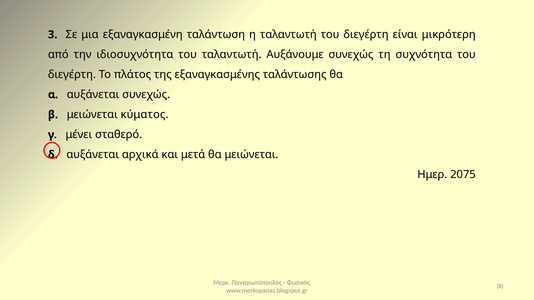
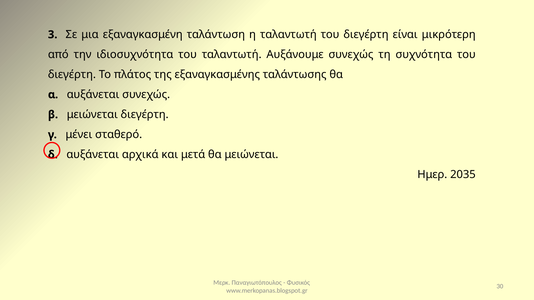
μειώνεται κύματος: κύματος -> διεγέρτη
2075: 2075 -> 2035
